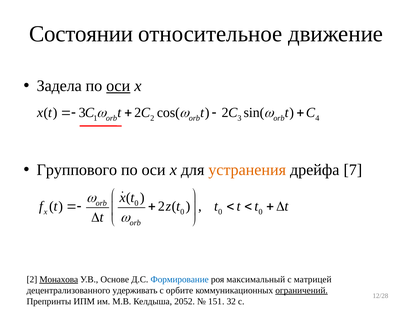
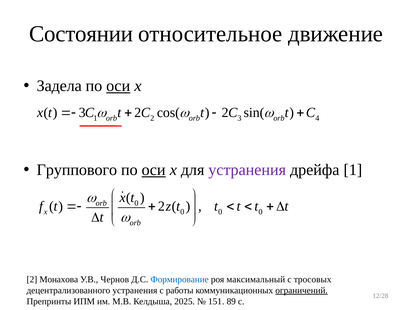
оси at (154, 170) underline: none -> present
устранения at (247, 170) colour: orange -> purple
дрейфа 7: 7 -> 1
Монахова underline: present -> none
Основе: Основе -> Чернов
матрицей: матрицей -> тросовых
децентрализованного удерживать: удерживать -> устранения
орбите: орбите -> работы
2052: 2052 -> 2025
32: 32 -> 89
